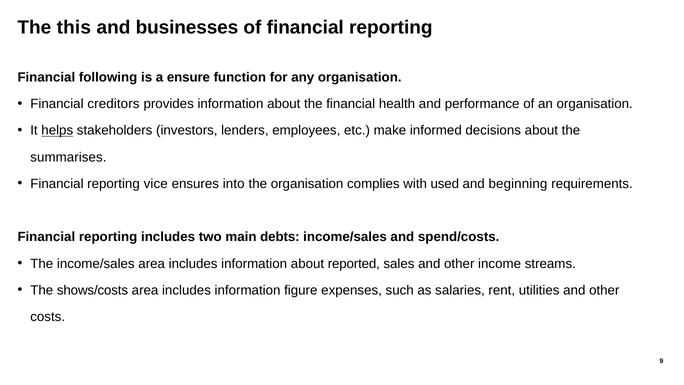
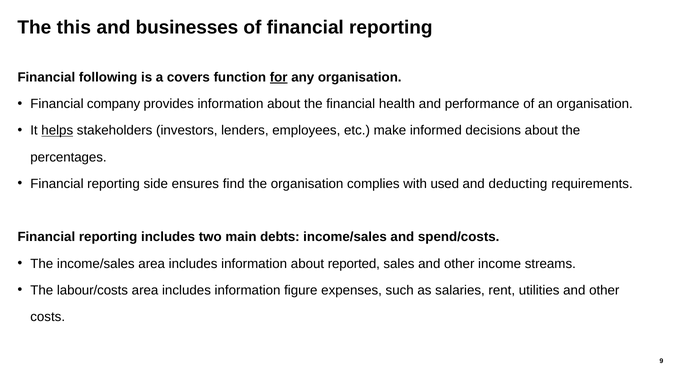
ensure: ensure -> covers
for underline: none -> present
creditors: creditors -> company
summarises: summarises -> percentages
vice: vice -> side
into: into -> find
beginning: beginning -> deducting
shows/costs: shows/costs -> labour/costs
